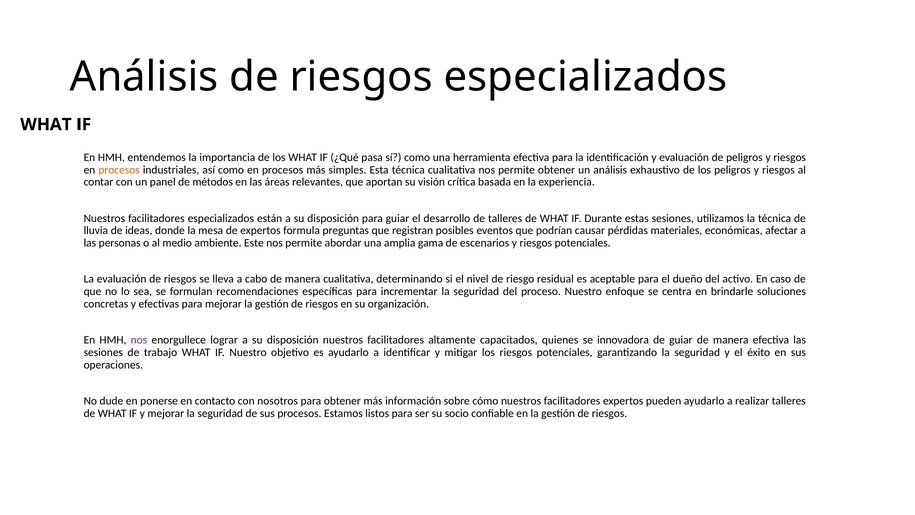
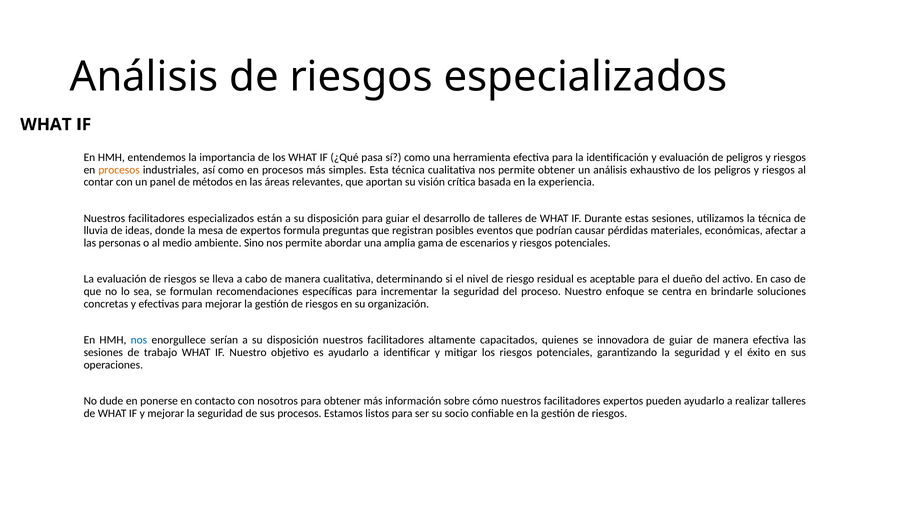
Este: Este -> Sino
nos at (139, 340) colour: purple -> blue
lograr: lograr -> serían
